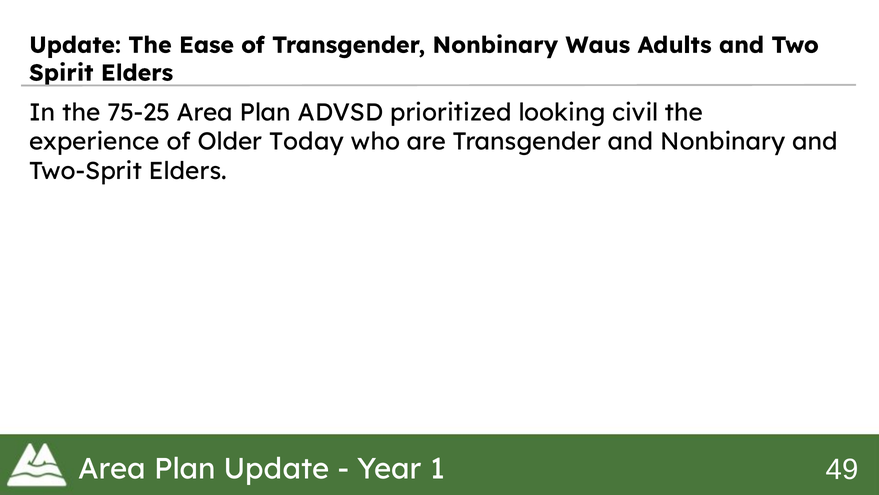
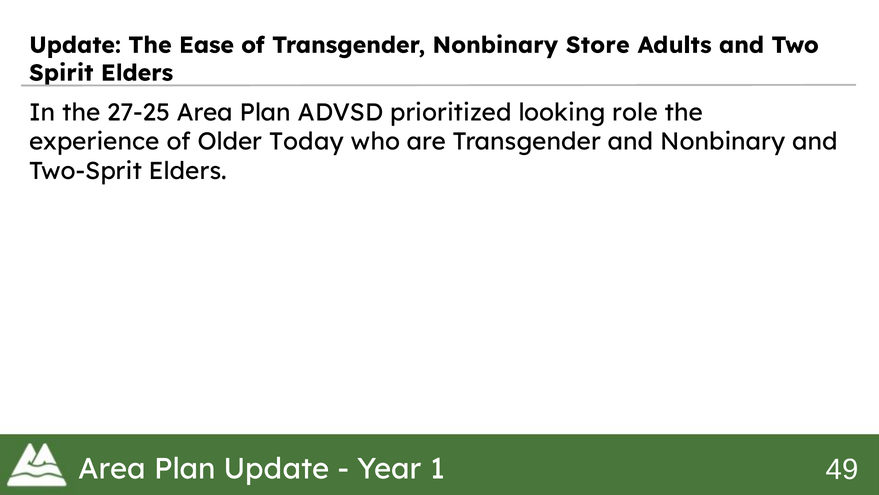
Waus: Waus -> Store
75-25: 75-25 -> 27-25
civil: civil -> role
